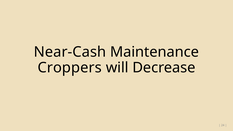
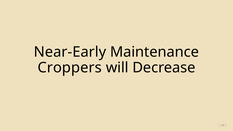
Near-Cash: Near-Cash -> Near-Early
